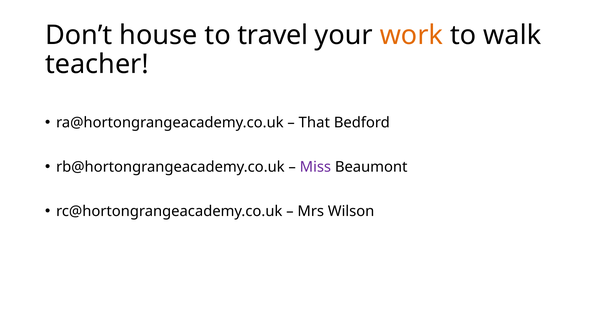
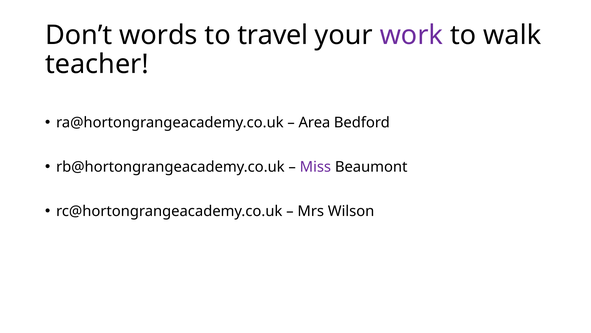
house: house -> words
work colour: orange -> purple
That: That -> Area
